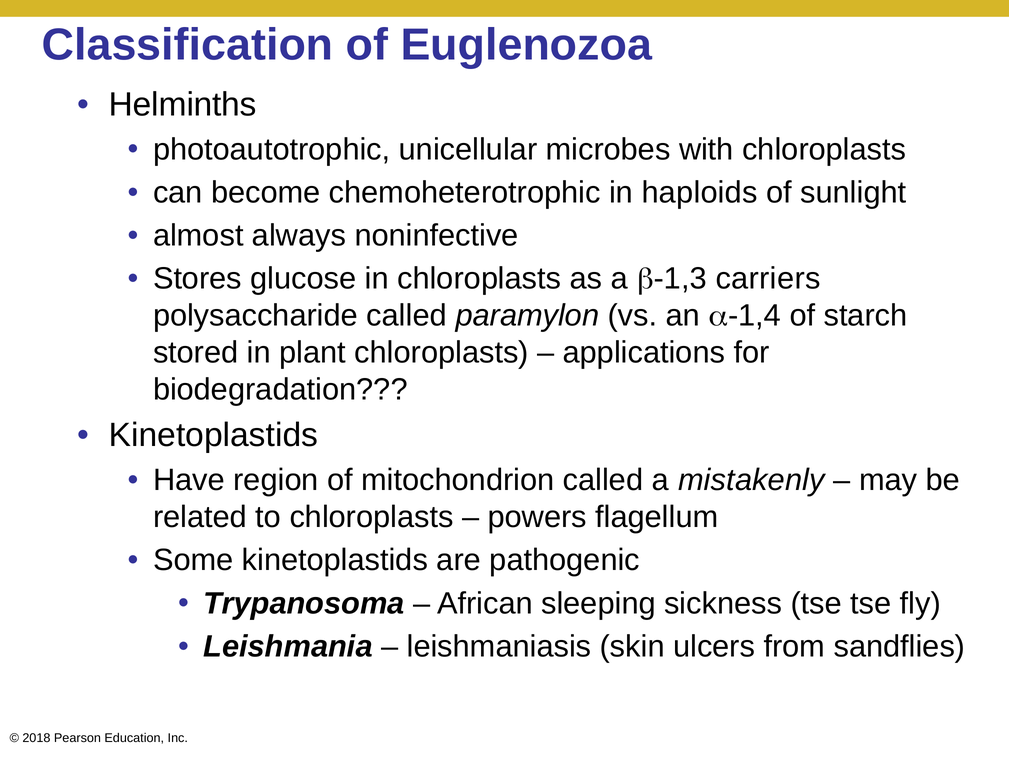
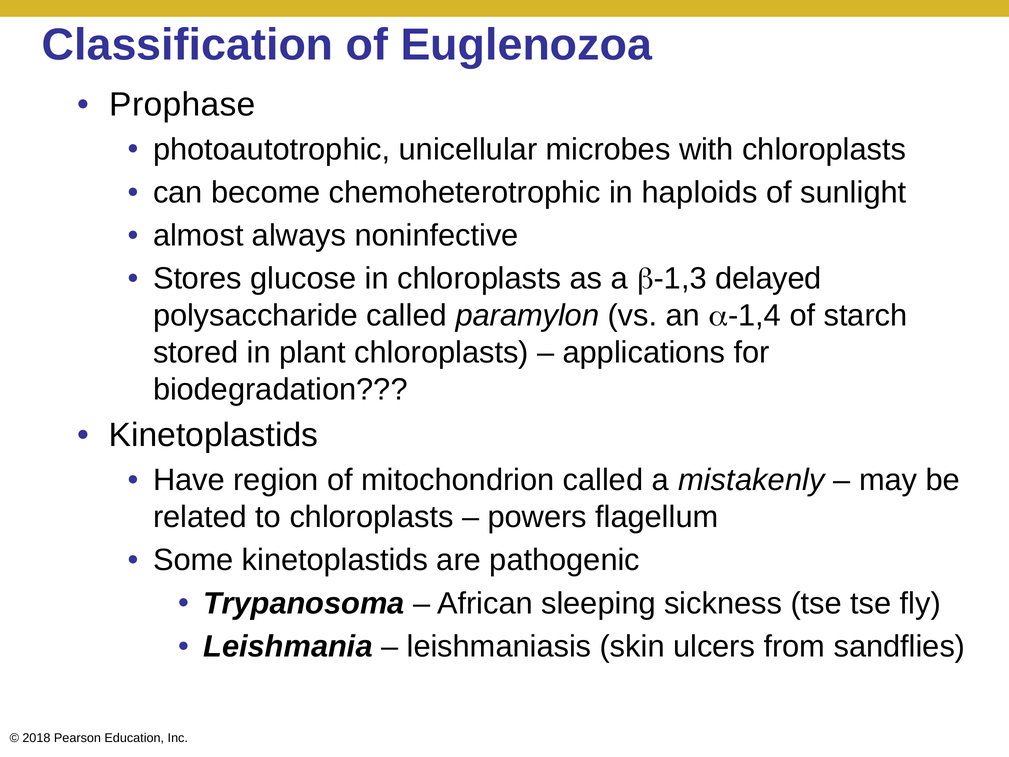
Helminths: Helminths -> Prophase
carriers: carriers -> delayed
